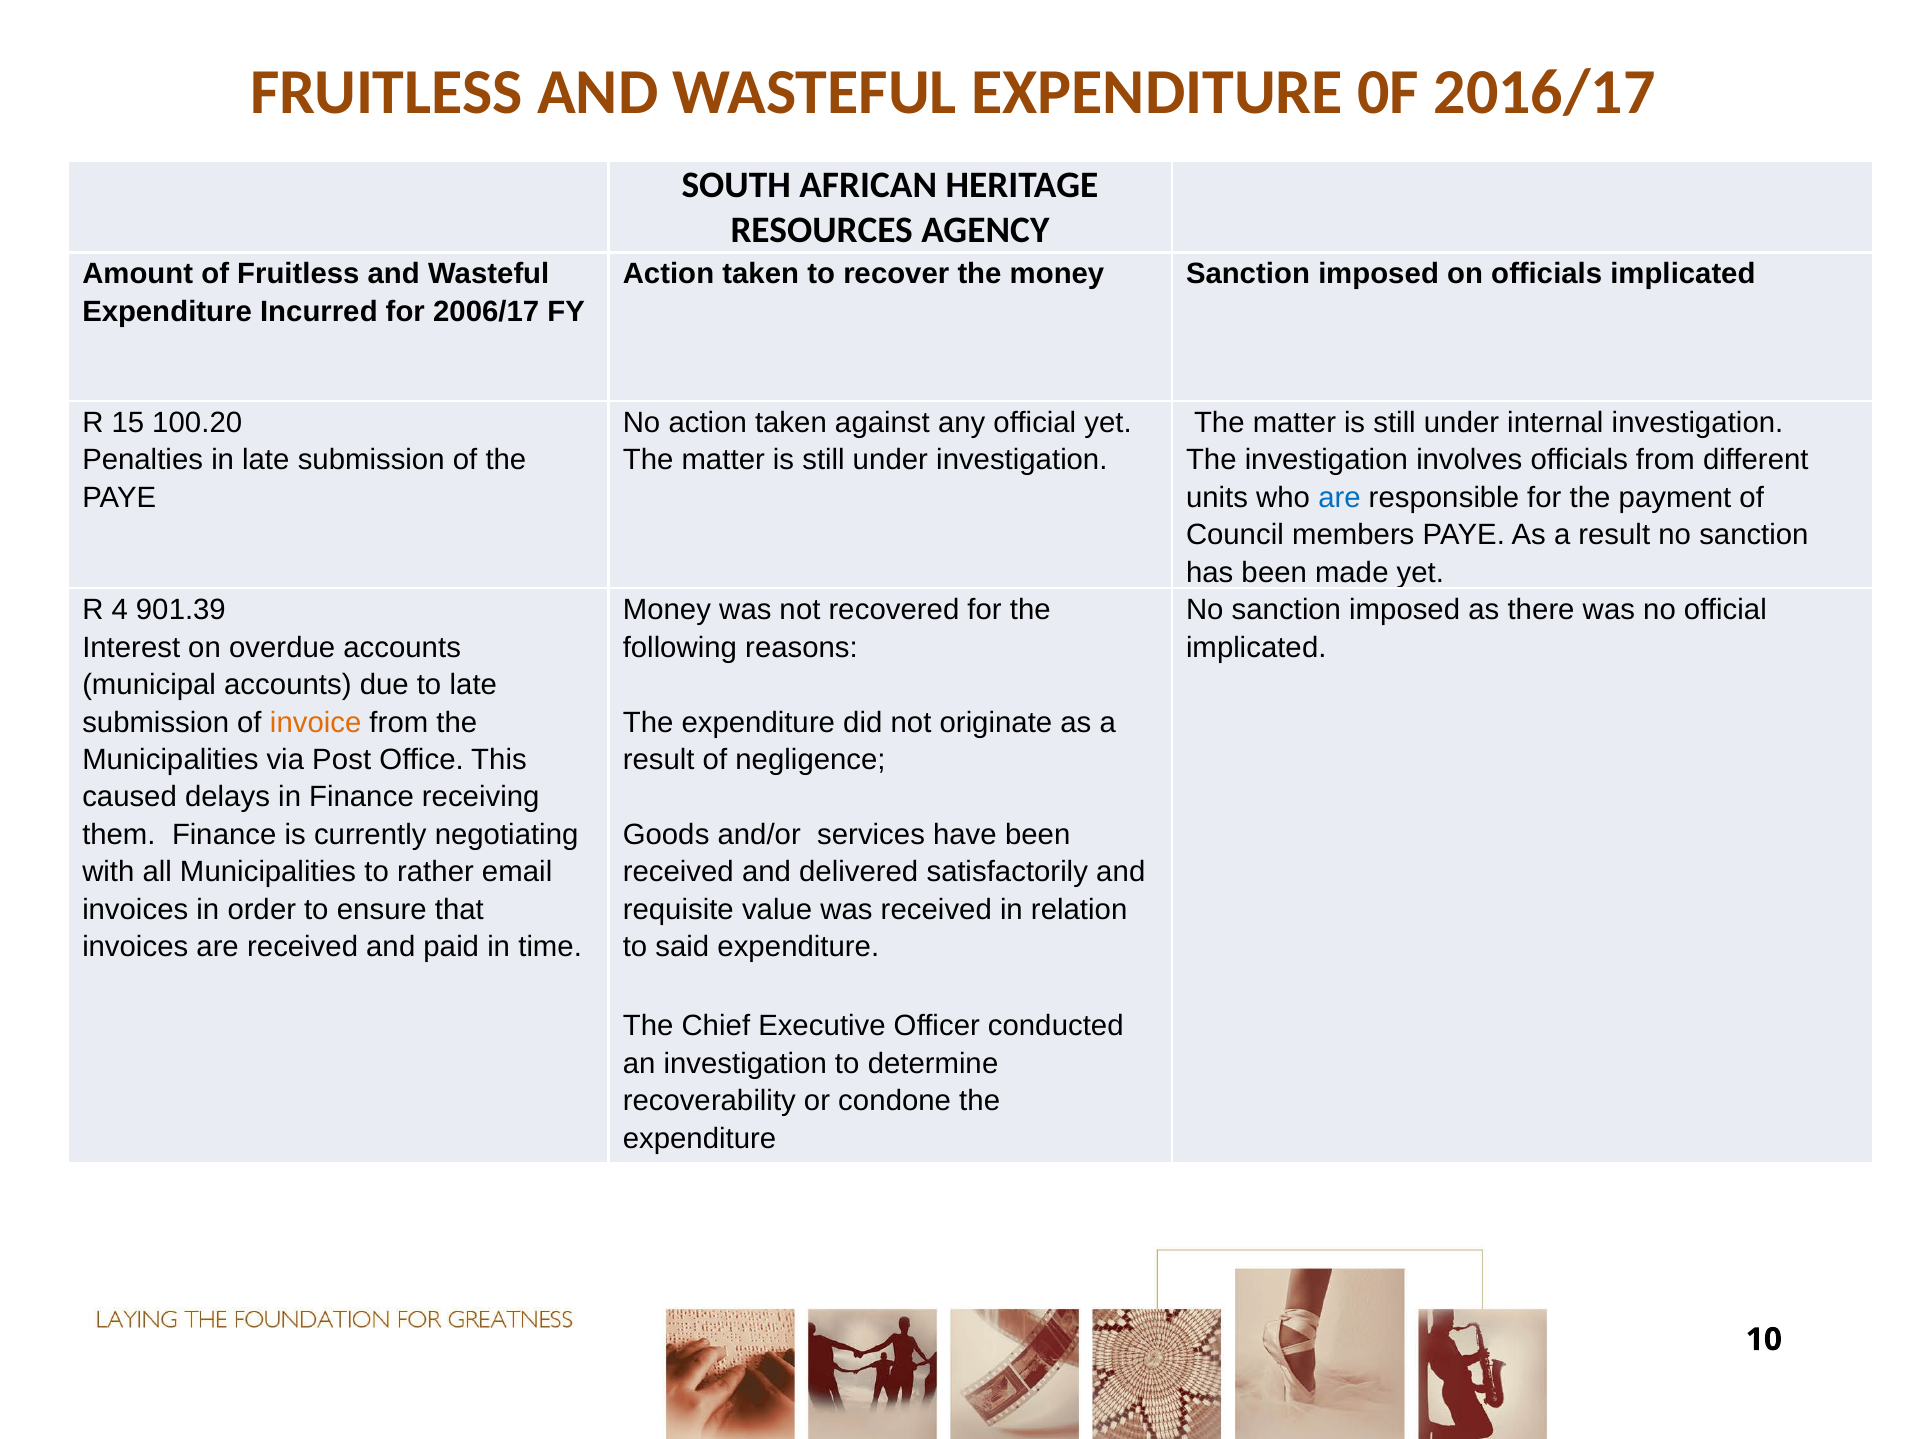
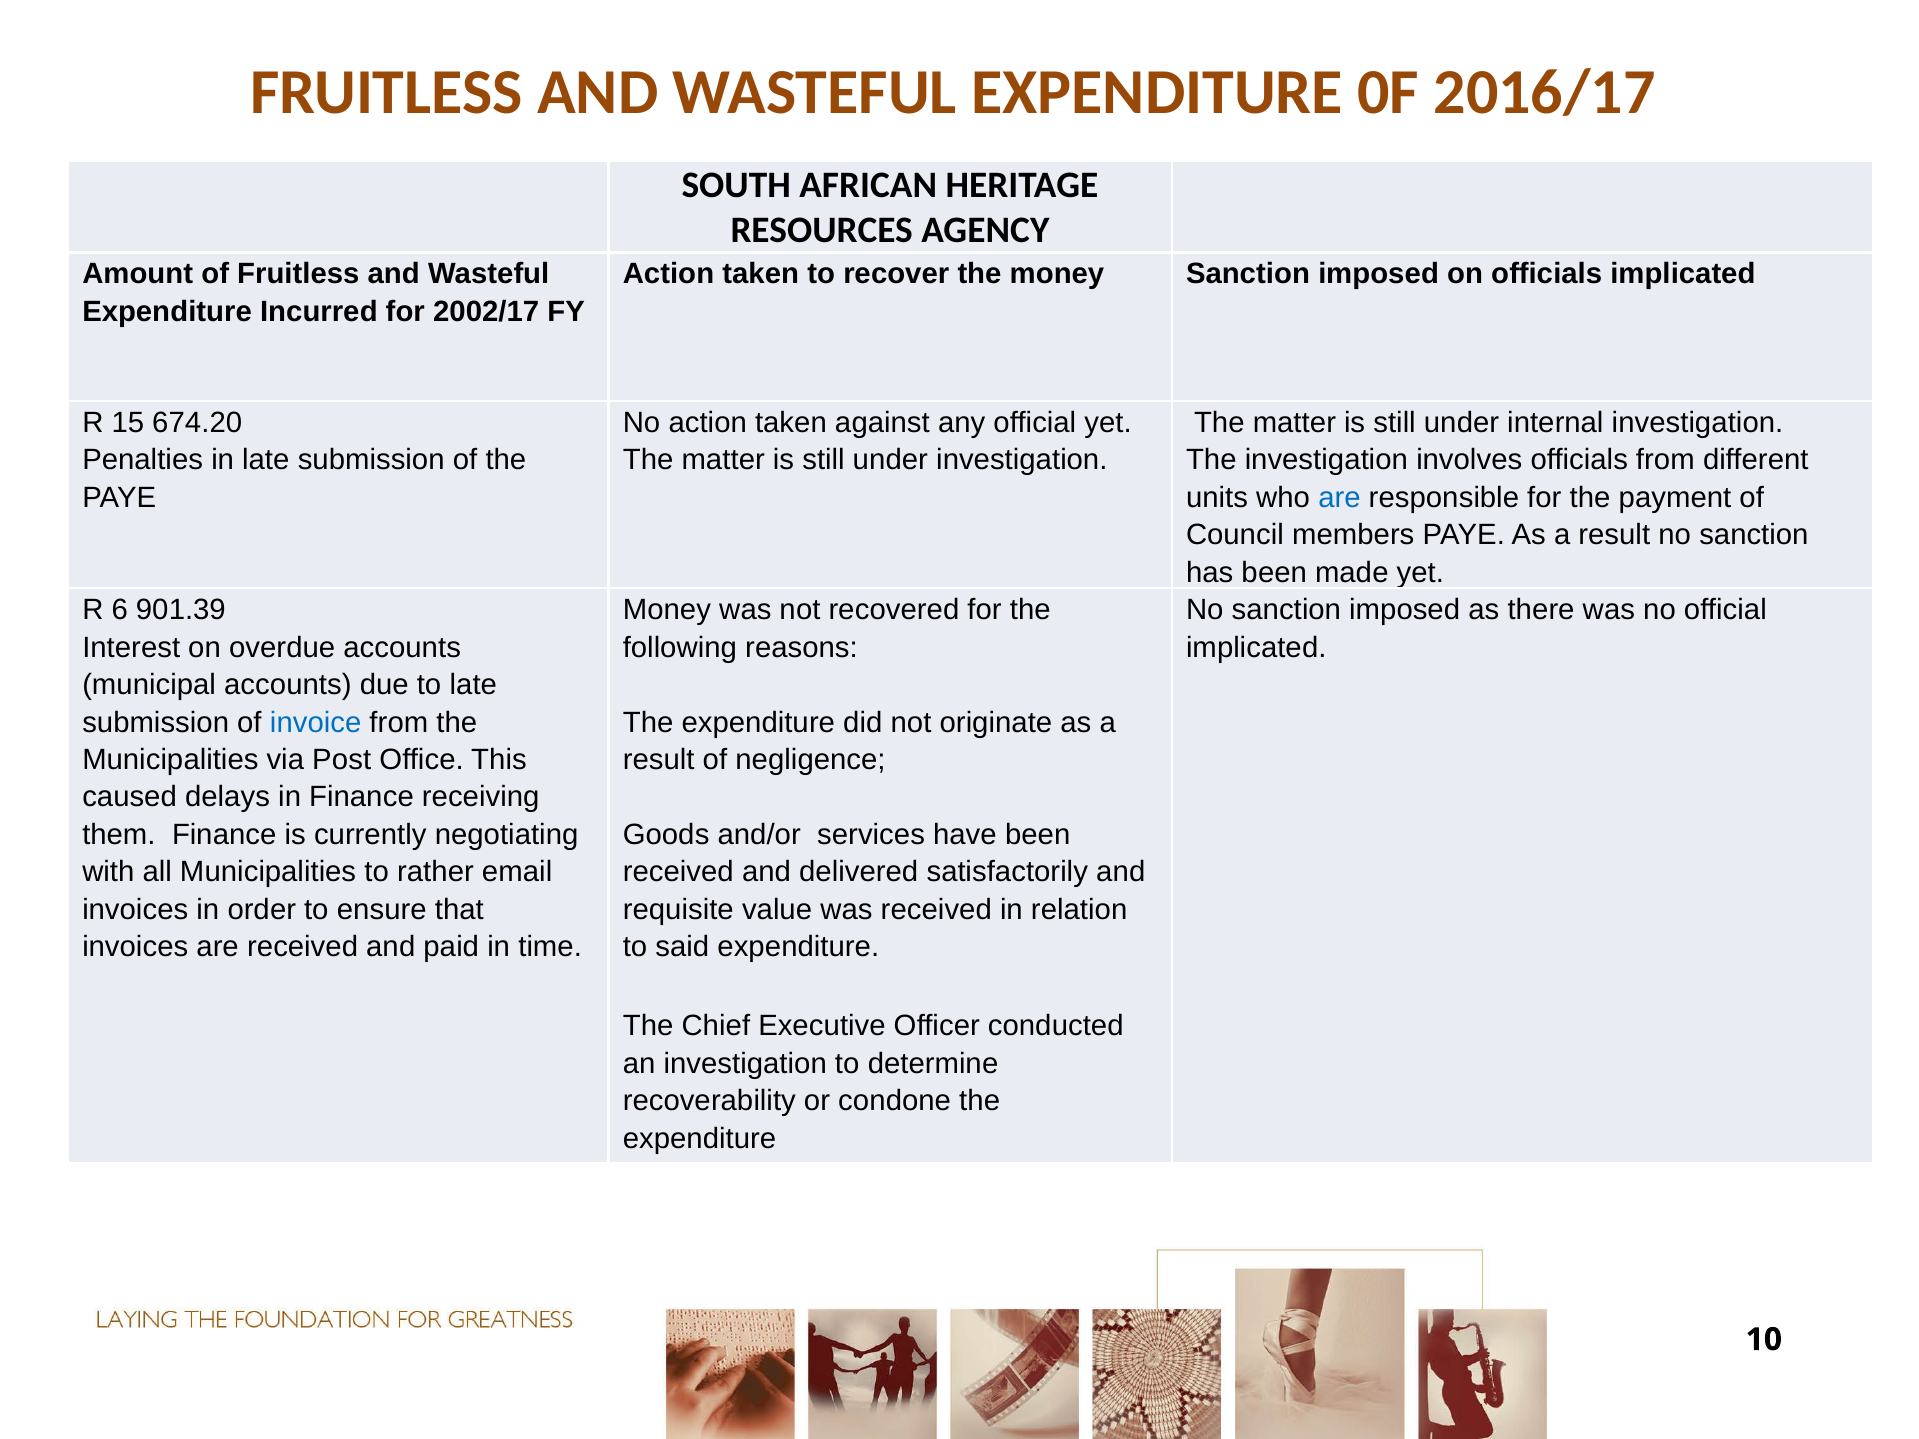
2006/17: 2006/17 -> 2002/17
100.20: 100.20 -> 674.20
4: 4 -> 6
invoice colour: orange -> blue
